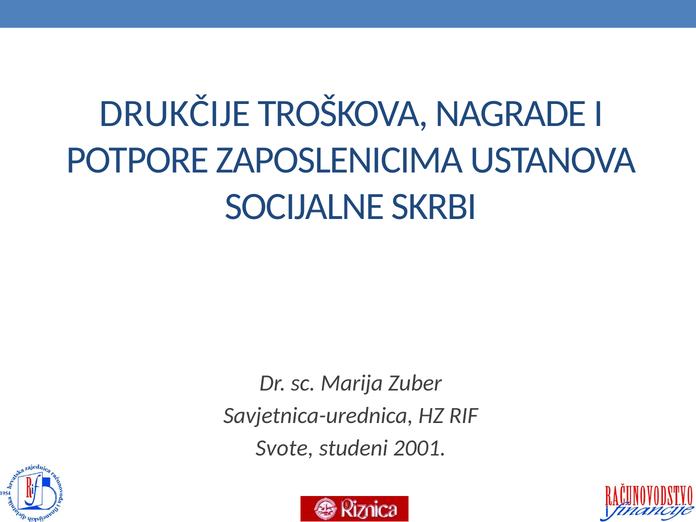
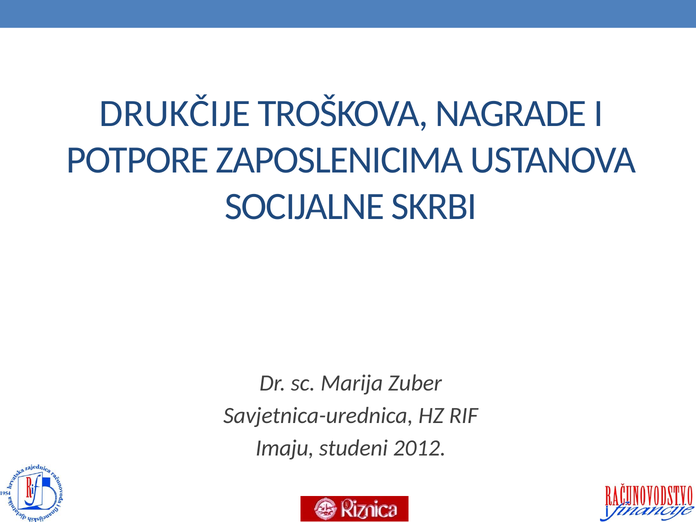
Svote: Svote -> Imaju
2001: 2001 -> 2012
